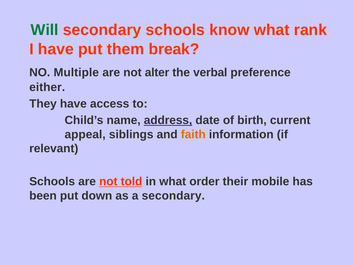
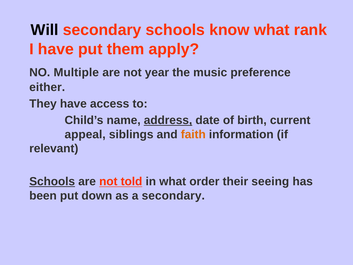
Will colour: green -> black
break: break -> apply
alter: alter -> year
verbal: verbal -> music
Schools at (52, 181) underline: none -> present
mobile: mobile -> seeing
